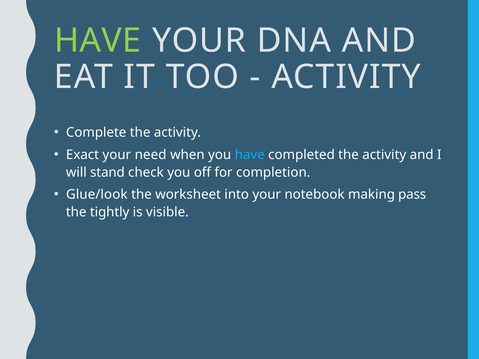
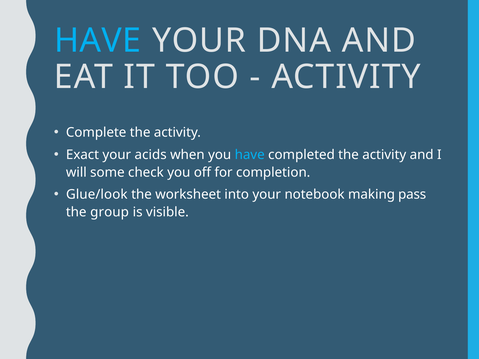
HAVE at (98, 41) colour: light green -> light blue
need: need -> acids
stand: stand -> some
tightly: tightly -> group
